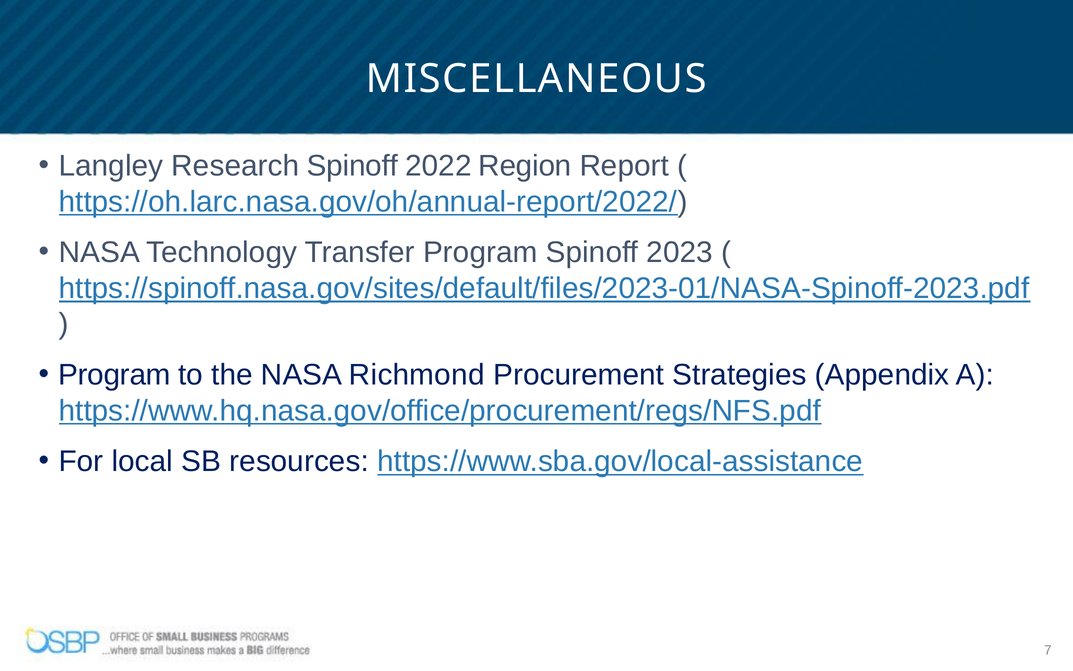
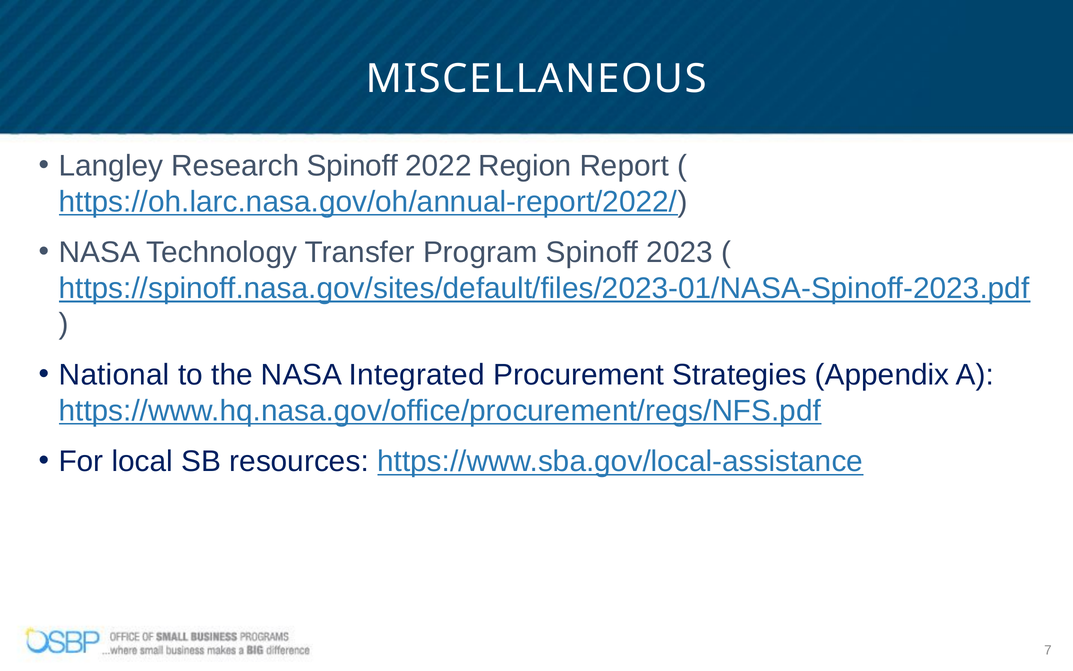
Program at (114, 375): Program -> National
Richmond: Richmond -> Integrated
